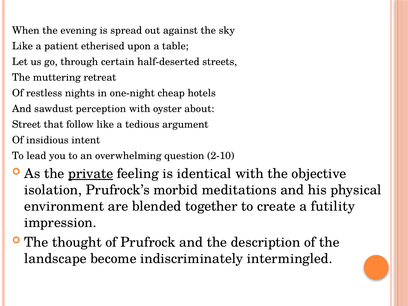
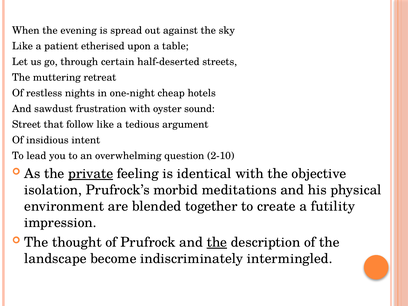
perception: perception -> frustration
about: about -> sound
the at (217, 242) underline: none -> present
